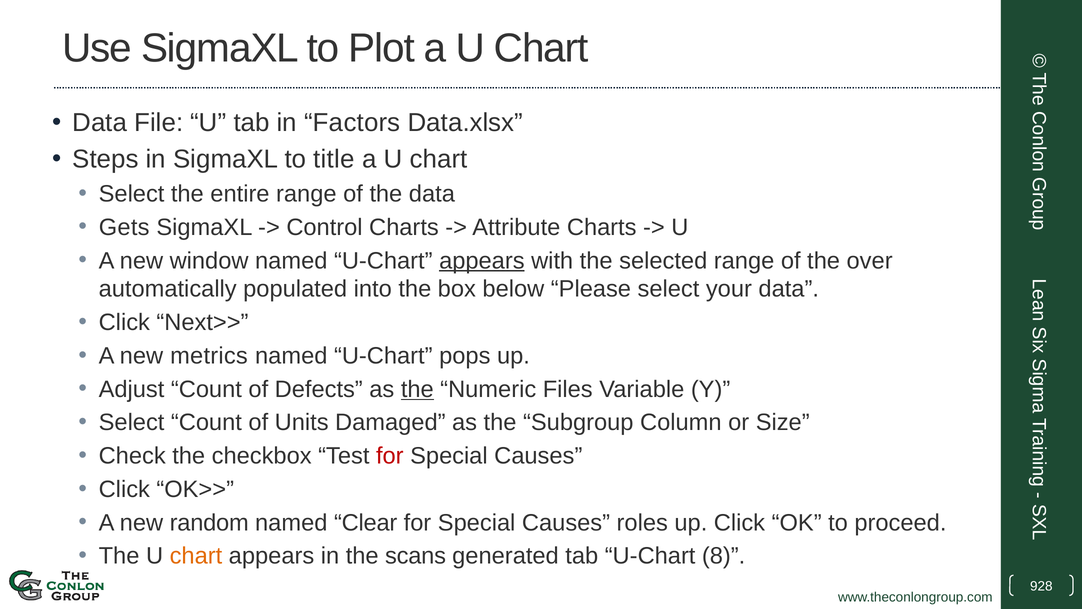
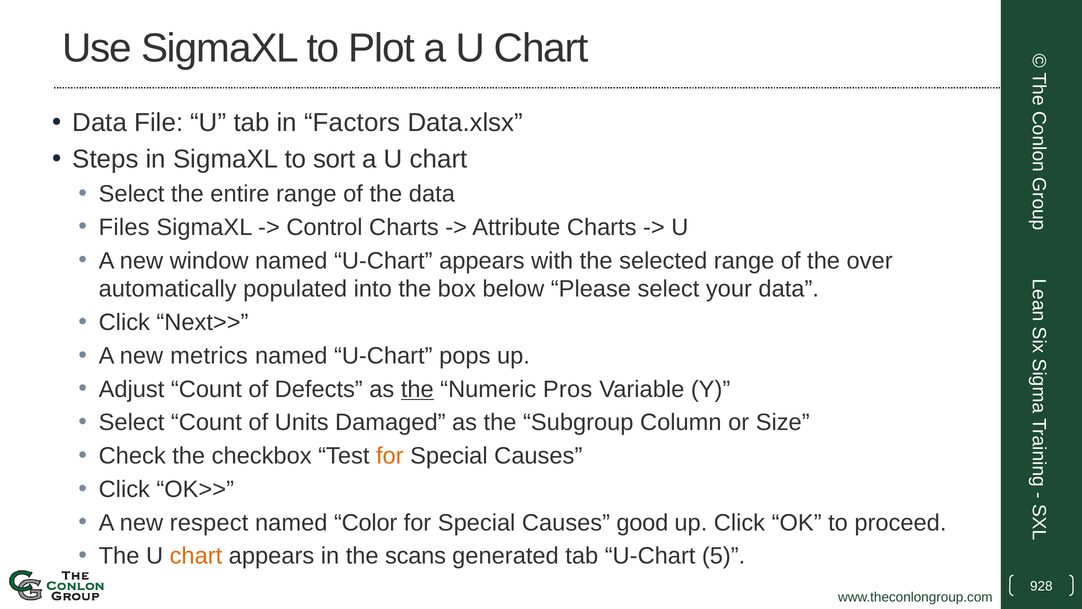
title: title -> sort
Gets: Gets -> Files
appears at (482, 261) underline: present -> none
Files: Files -> Pros
for at (390, 456) colour: red -> orange
random: random -> respect
Clear: Clear -> Color
roles: roles -> good
8: 8 -> 5
